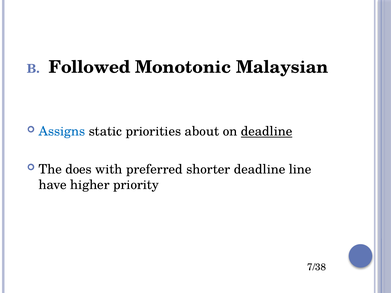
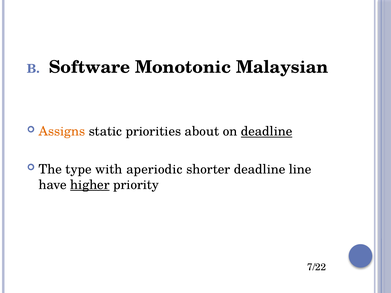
Followed: Followed -> Software
Assigns colour: blue -> orange
does: does -> type
preferred: preferred -> aperiodic
higher underline: none -> present
7/38: 7/38 -> 7/22
